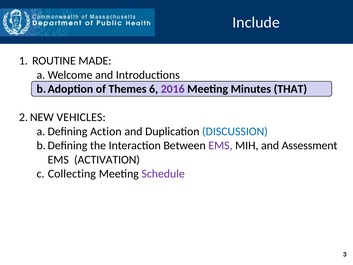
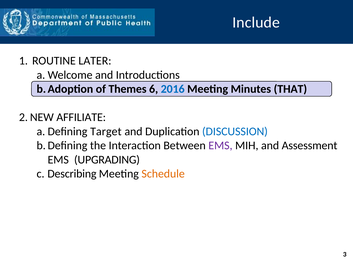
MADE: MADE -> LATER
2016 colour: purple -> blue
VEHICLES: VEHICLES -> AFFILIATE
Action: Action -> Target
ACTIVATION: ACTIVATION -> UPGRADING
Collecting: Collecting -> Describing
Schedule colour: purple -> orange
